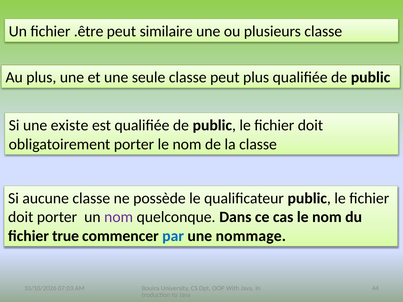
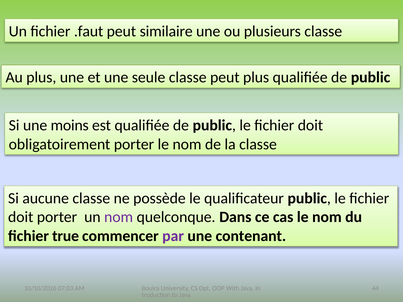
.être: .être -> .faut
existe: existe -> moins
par colour: blue -> purple
nommage: nommage -> contenant
